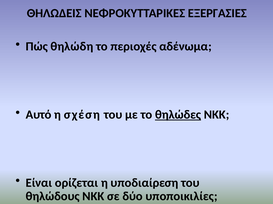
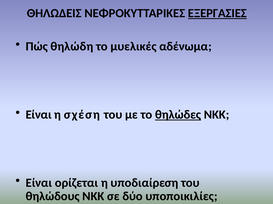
ΕΞΕΡΓΑΣΙΕΣ underline: none -> present
περιοχές: περιοχές -> μυελικές
Αυτό: Αυτό -> Είναι
